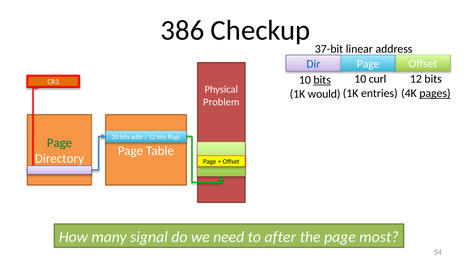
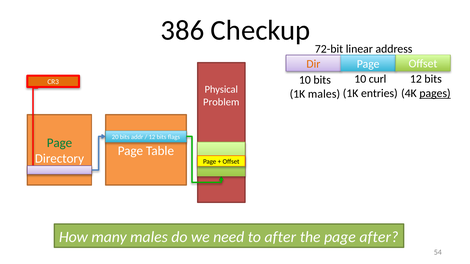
37-bit: 37-bit -> 72-bit
Dir colour: blue -> orange
bits at (322, 80) underline: present -> none
1K would: would -> males
many signal: signal -> males
page most: most -> after
